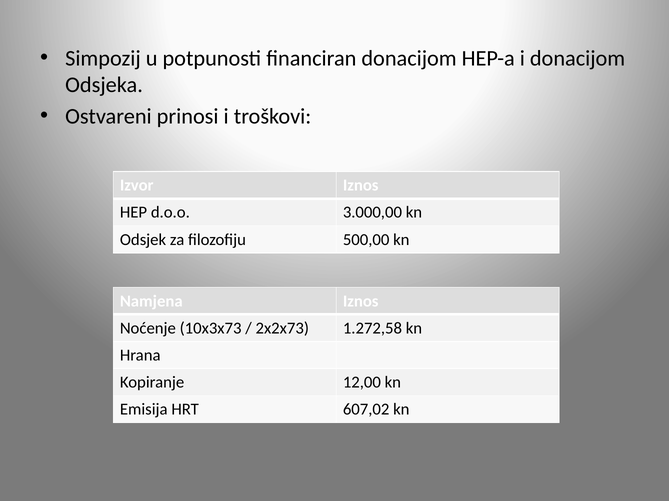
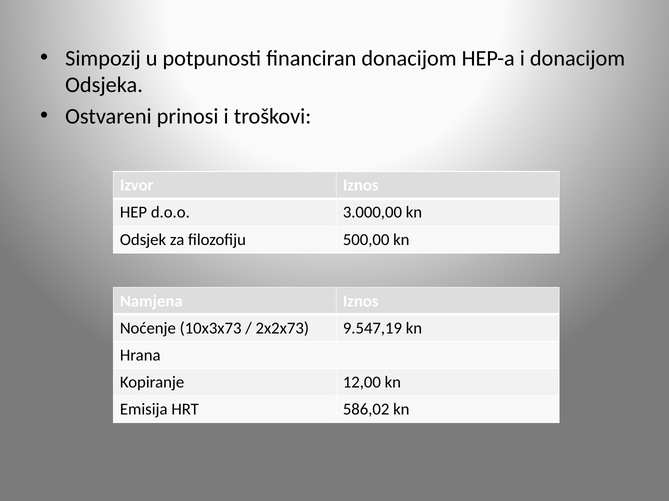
1.272,58: 1.272,58 -> 9.547,19
607,02: 607,02 -> 586,02
